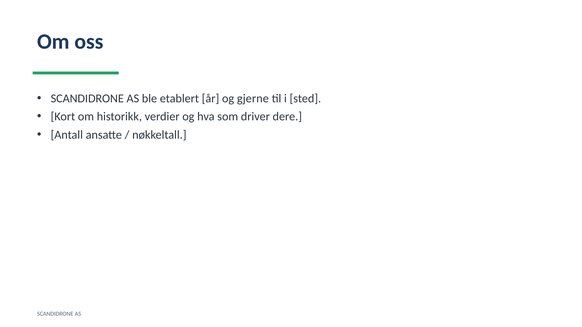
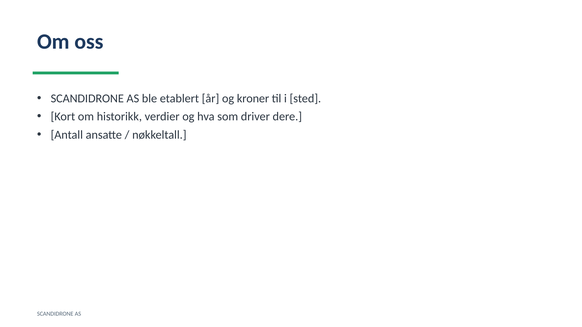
gjerne: gjerne -> kroner
